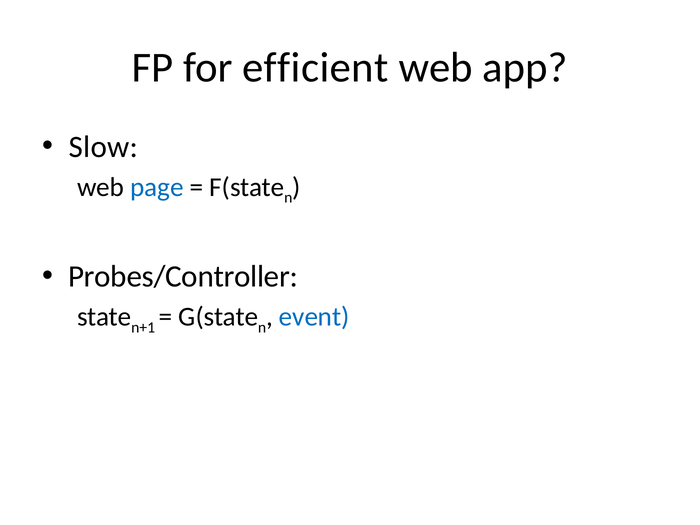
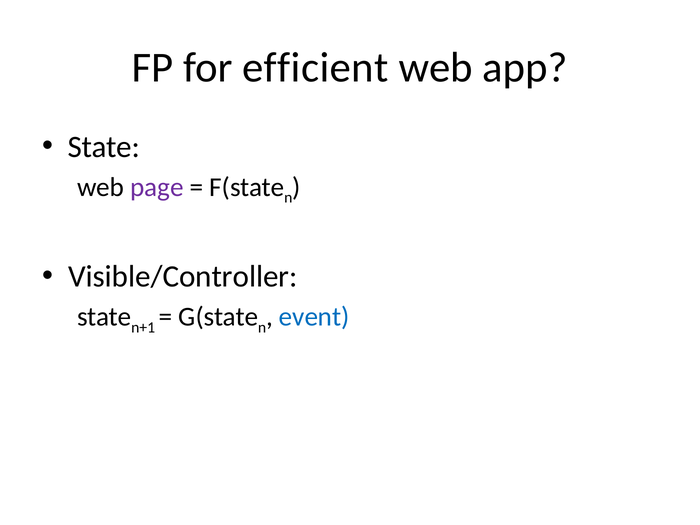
Slow at (103, 147): Slow -> State
page colour: blue -> purple
Probes/Controller: Probes/Controller -> Visible/Controller
